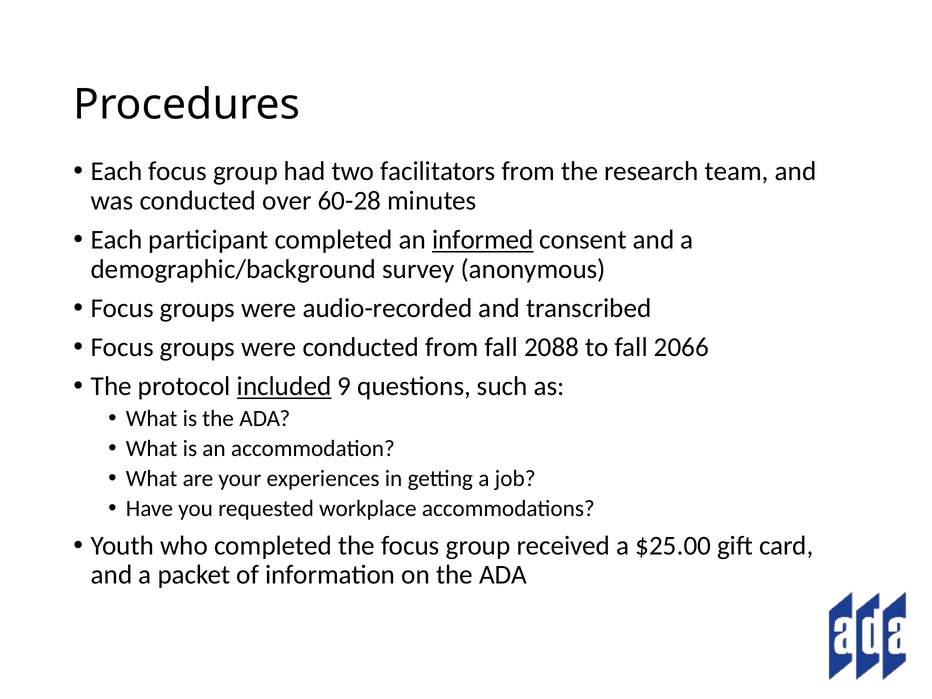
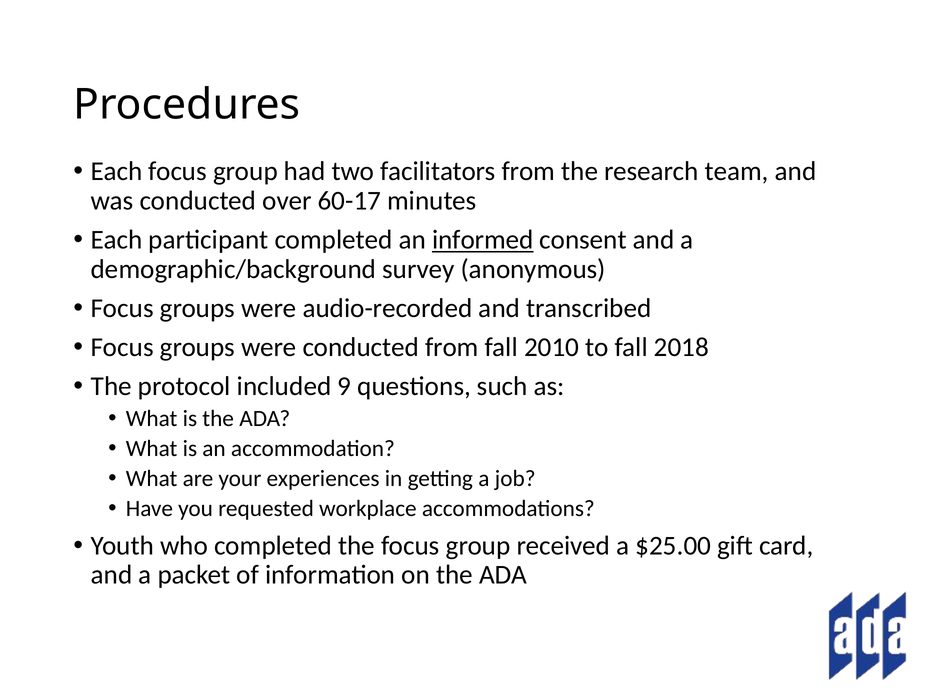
60-28: 60-28 -> 60-17
2088: 2088 -> 2010
2066: 2066 -> 2018
included underline: present -> none
